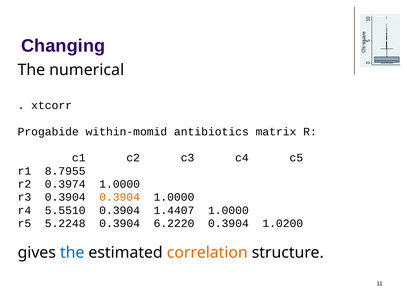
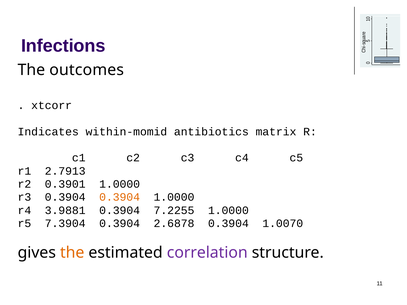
Changing: Changing -> Infections
numerical: numerical -> outcomes
Progabide: Progabide -> Indicates
8.7955: 8.7955 -> 2.7913
0.3974: 0.3974 -> 0.3901
5.5510: 5.5510 -> 3.9881
1.4407: 1.4407 -> 7.2255
5.2248: 5.2248 -> 7.3904
6.2220: 6.2220 -> 2.6878
1.0200: 1.0200 -> 1.0070
the at (72, 253) colour: blue -> orange
correlation colour: orange -> purple
